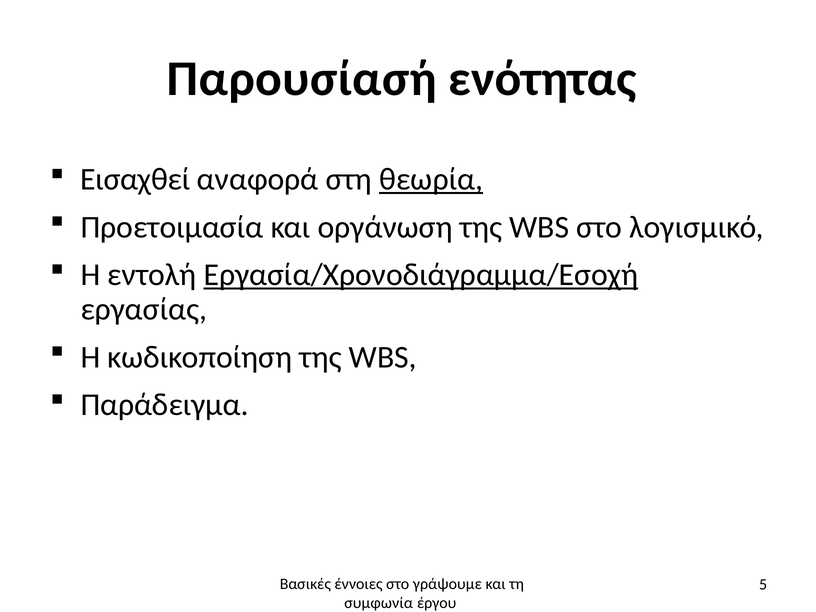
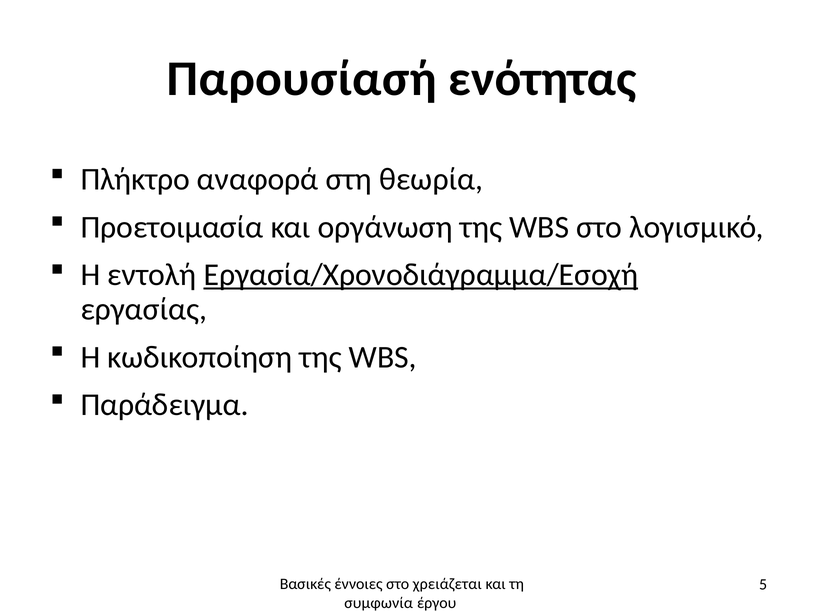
Εισαχθεί: Εισαχθεί -> Πλήκτρο
θεωρία underline: present -> none
γράψουμε: γράψουμε -> χρειάζεται
